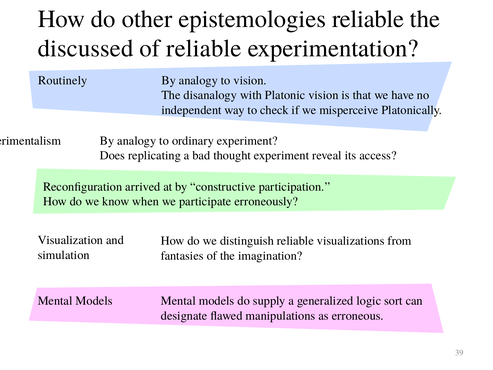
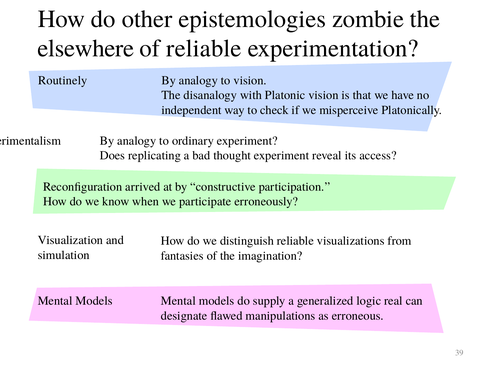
epistemologies reliable: reliable -> zombie
discussed: discussed -> elsewhere
sort: sort -> real
